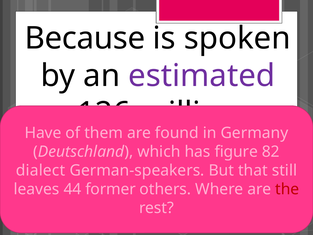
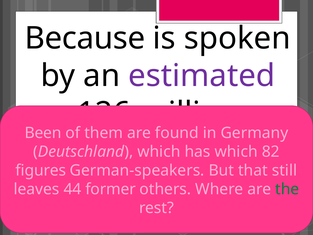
Have: Have -> Been
figure at (236, 151): figure -> which
dialect: dialect -> figures
the colour: red -> green
